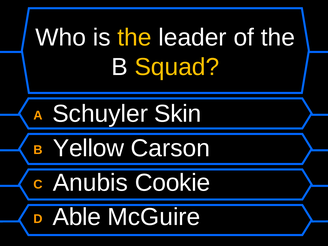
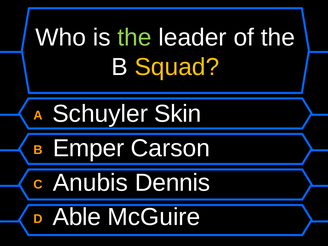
the at (134, 38) colour: yellow -> light green
Yellow: Yellow -> Emper
Cookie: Cookie -> Dennis
